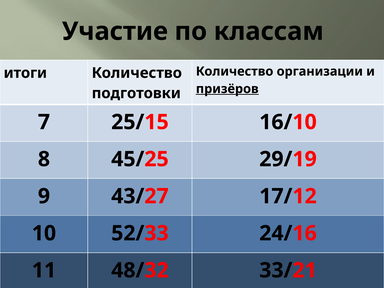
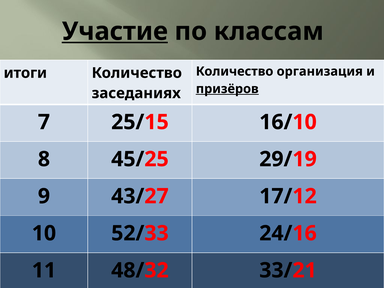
Участие underline: none -> present
организации: организации -> организация
подготовки: подготовки -> заседаниях
